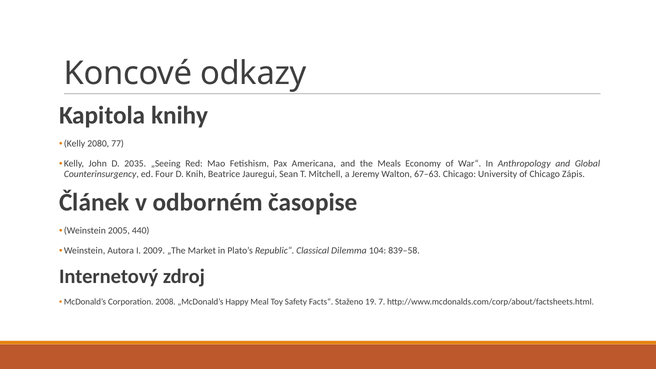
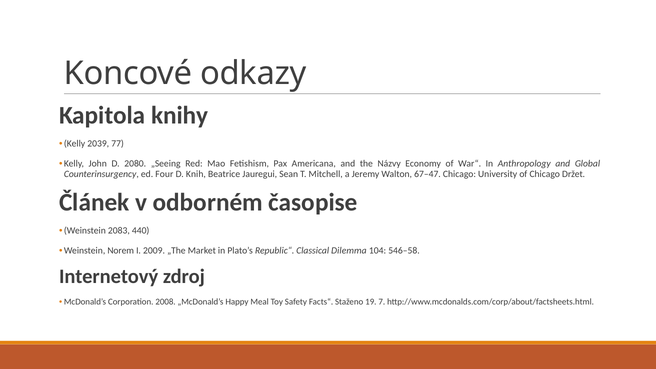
2080: 2080 -> 2039
2035: 2035 -> 2080
Meals: Meals -> Názvy
67–63: 67–63 -> 67–47
Zápis: Zápis -> Držet
2005: 2005 -> 2083
Autora: Autora -> Norem
839–58: 839–58 -> 546–58
